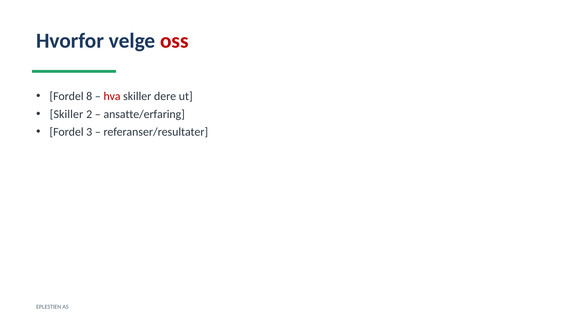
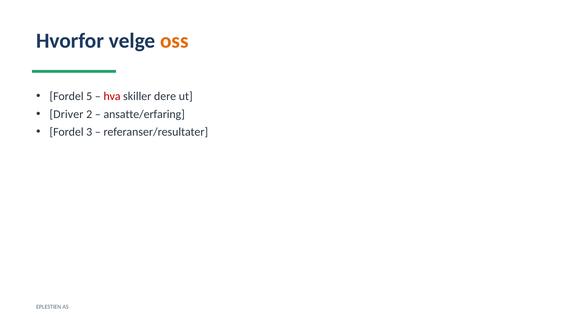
oss colour: red -> orange
8: 8 -> 5
Skiller at (66, 114): Skiller -> Driver
